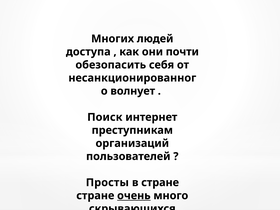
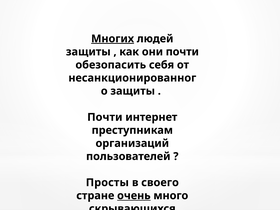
Многих underline: none -> present
доступа at (88, 52): доступа -> защиты
волнует at (133, 91): волнует -> защиты
Поиск at (105, 117): Поиск -> Почти
в стране: стране -> своего
